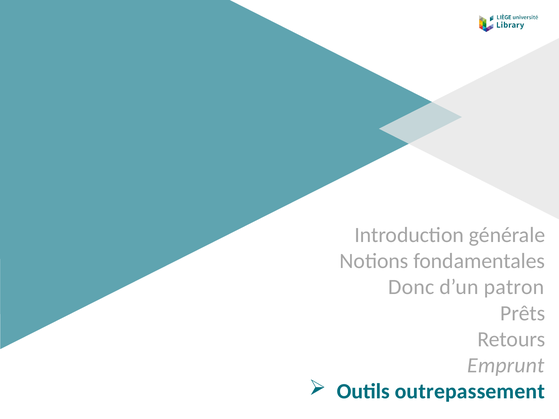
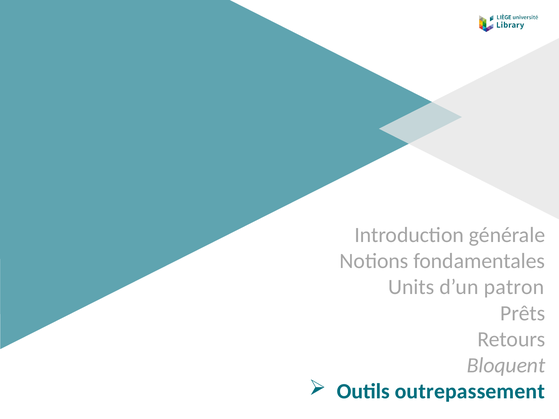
Donc: Donc -> Units
Emprunt: Emprunt -> Bloquent
